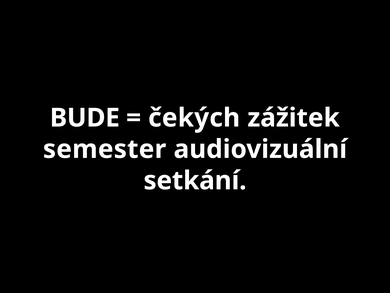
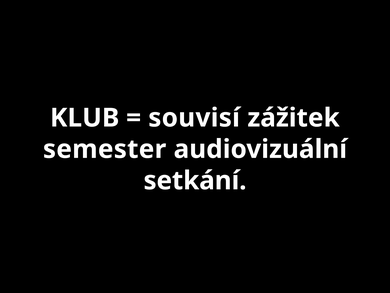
BUDE: BUDE -> KLUB
čekých: čekých -> souvisí
